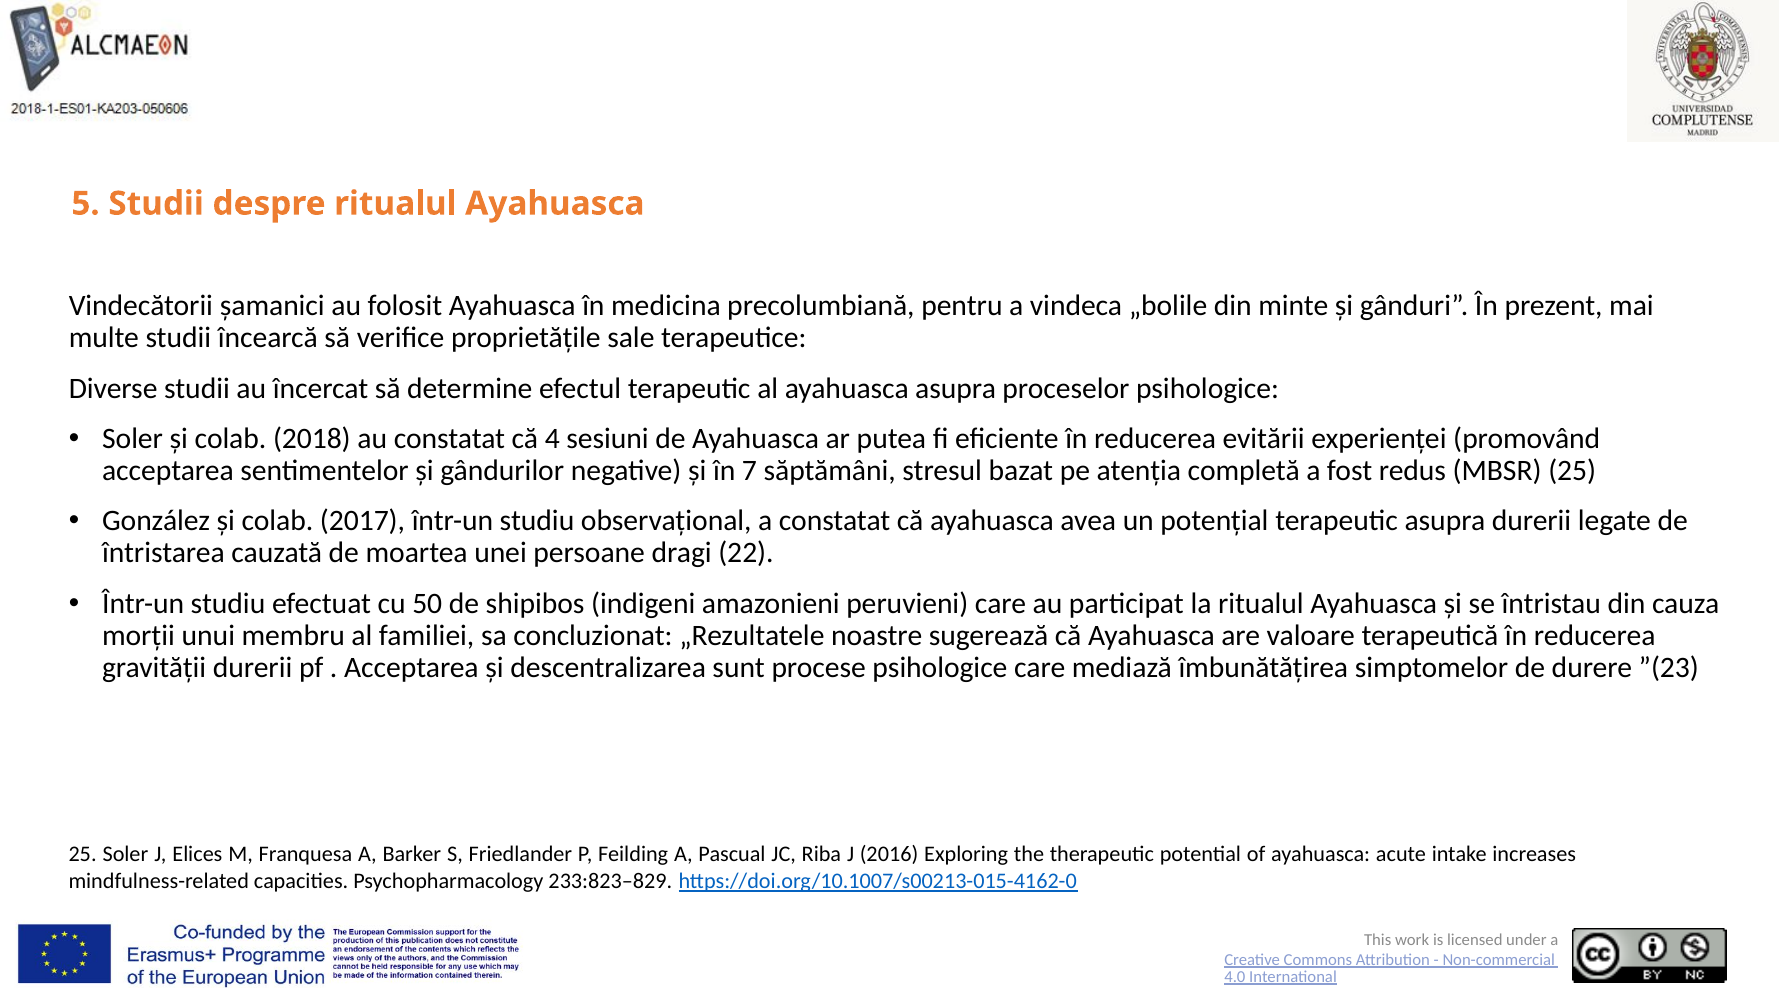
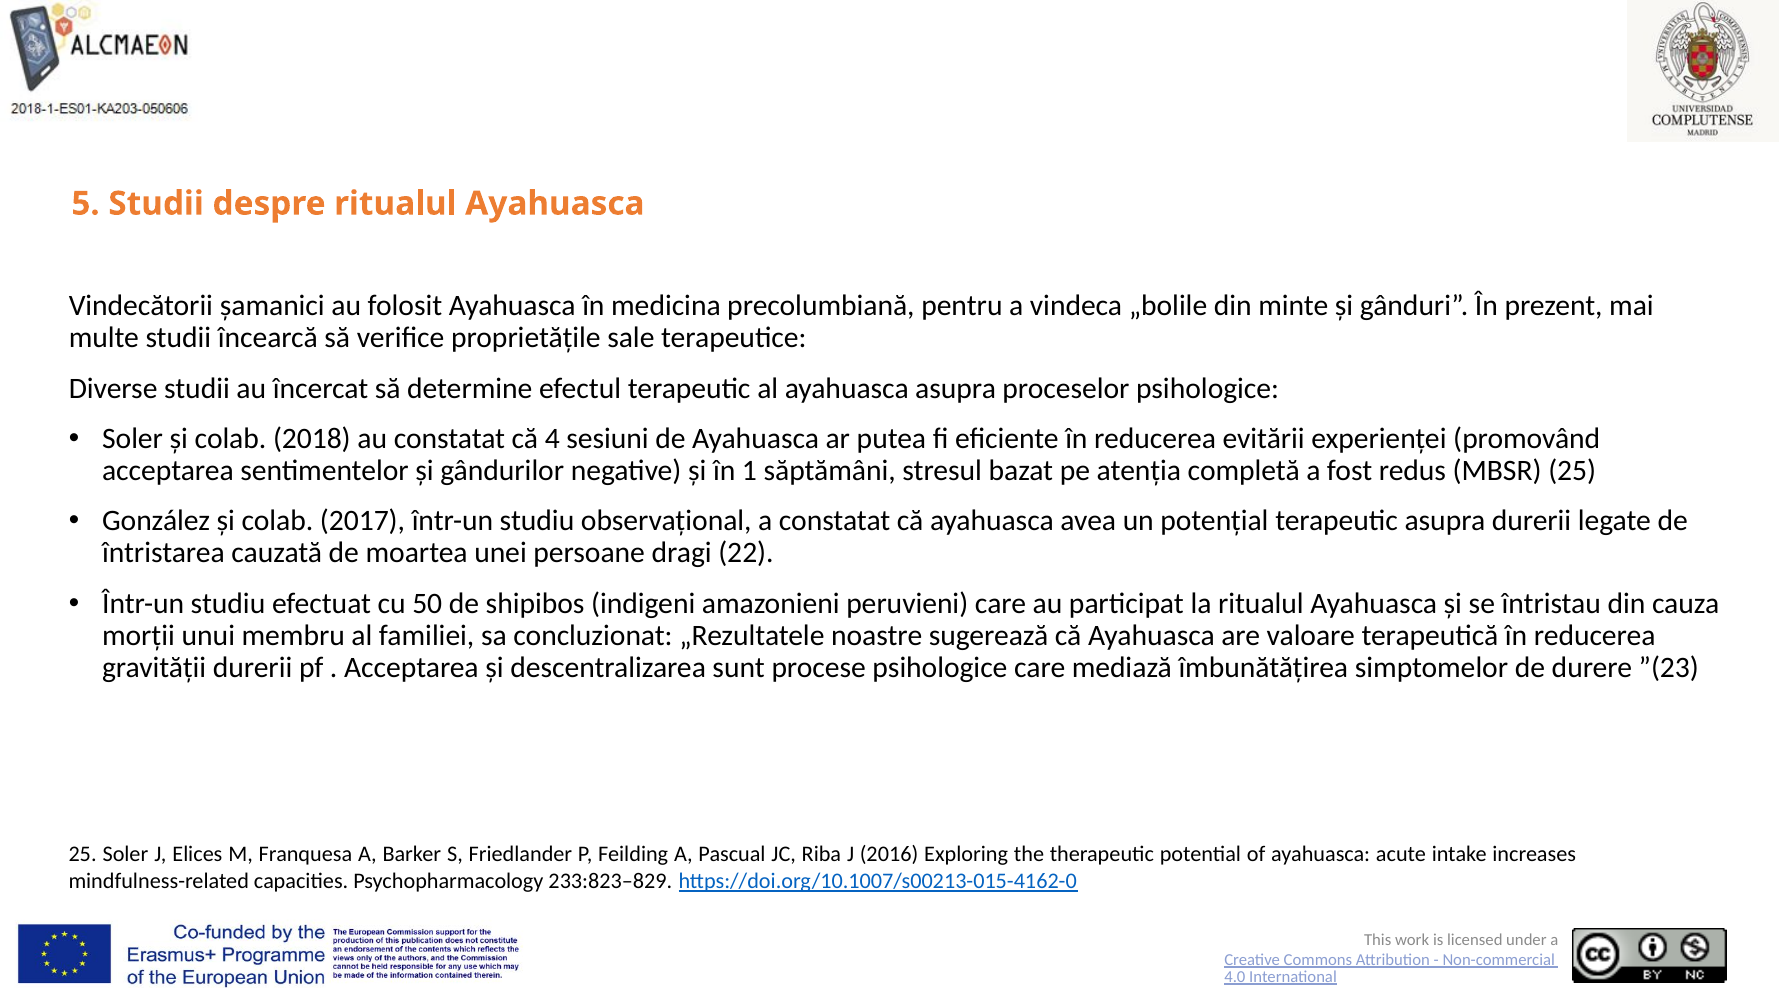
7: 7 -> 1
